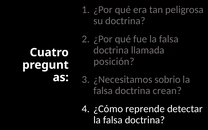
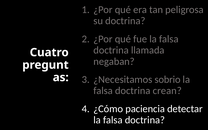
posición: posición -> negaban
reprende: reprende -> paciencia
